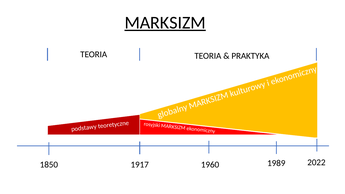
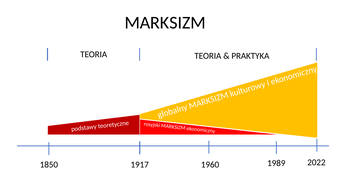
MARKSIZM at (165, 23) underline: present -> none
